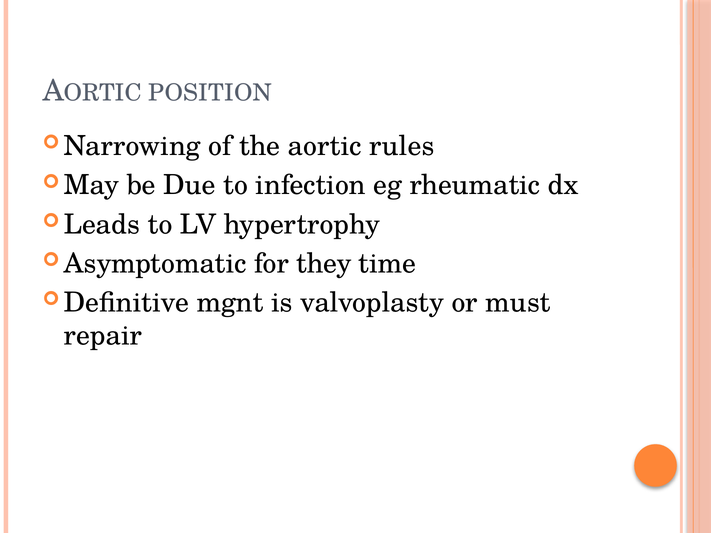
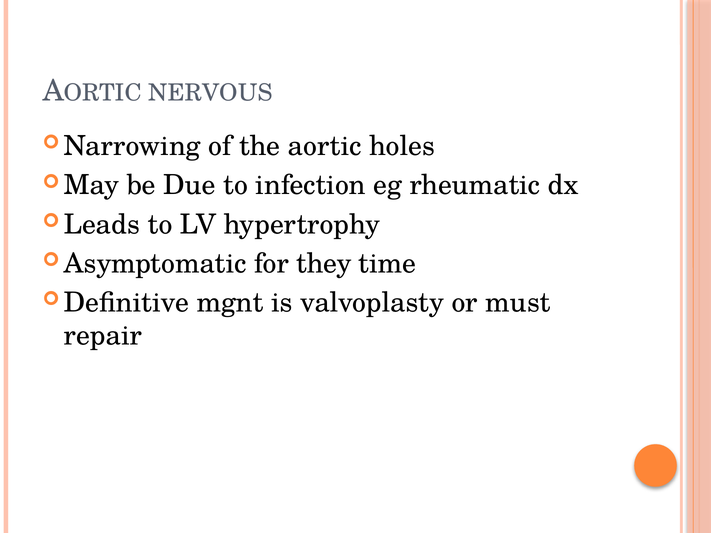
POSITION: POSITION -> NERVOUS
rules: rules -> holes
